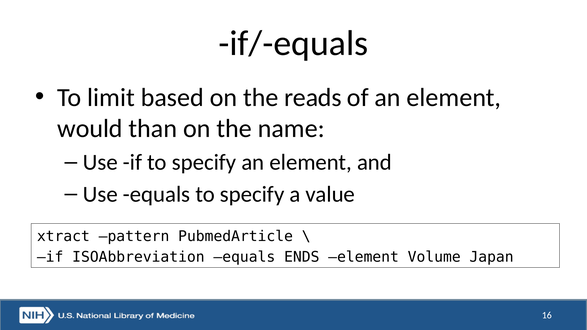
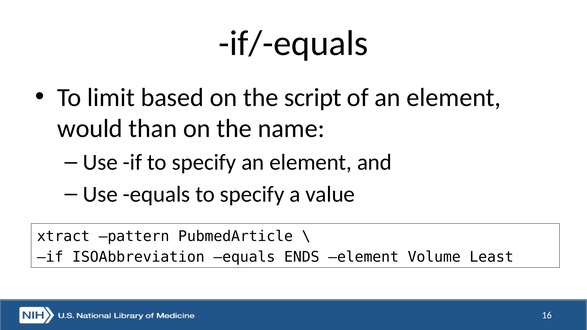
reads: reads -> script
Japan: Japan -> Least
